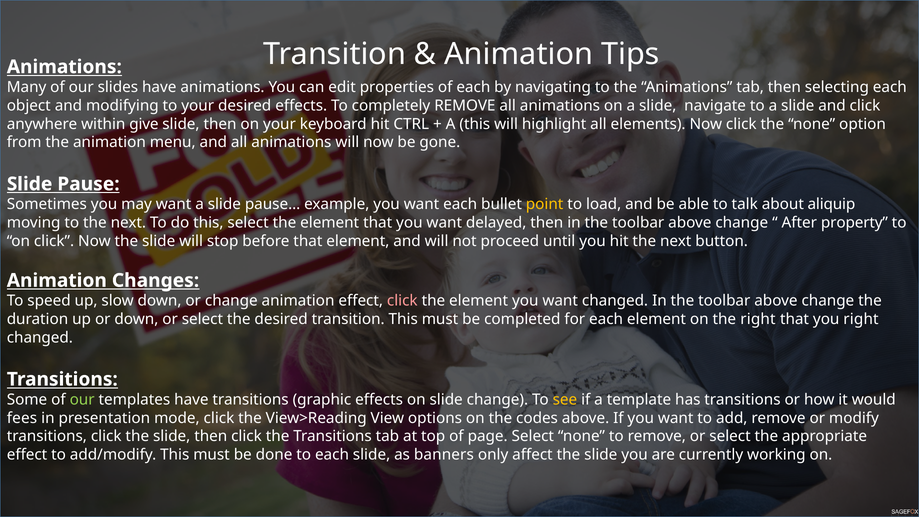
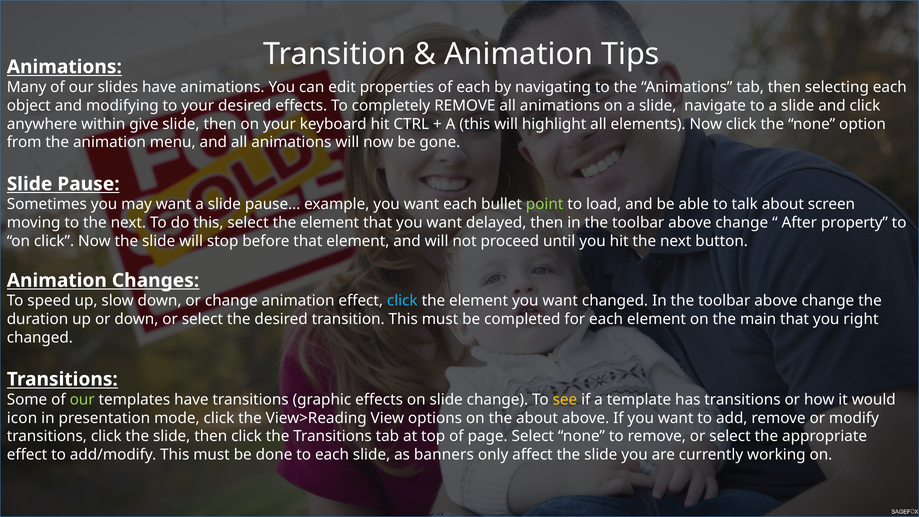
point colour: yellow -> light green
aliquip: aliquip -> screen
click at (402, 301) colour: pink -> light blue
the right: right -> main
fees: fees -> icon
the codes: codes -> about
